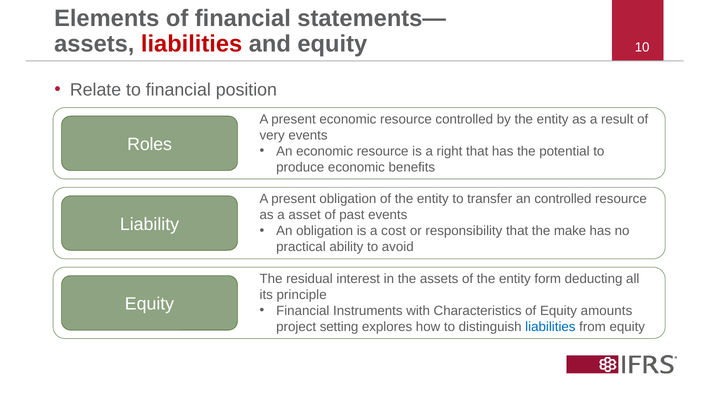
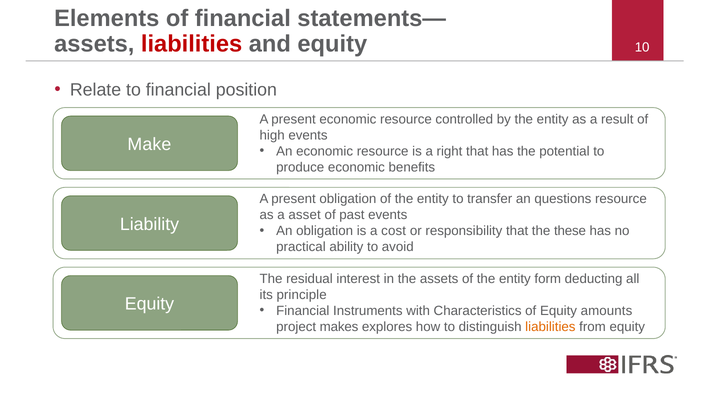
very: very -> high
Roles: Roles -> Make
an controlled: controlled -> questions
make: make -> these
setting: setting -> makes
liabilities at (550, 326) colour: blue -> orange
